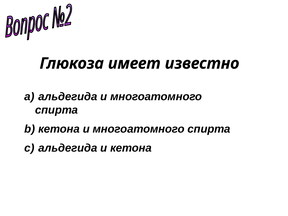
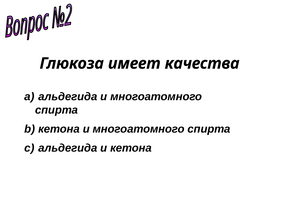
известно: известно -> качества
